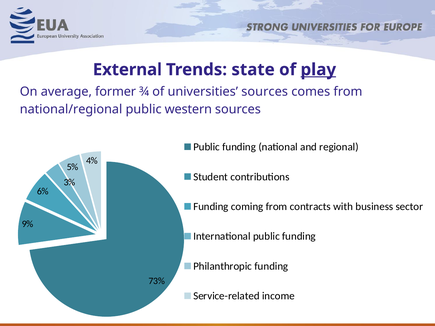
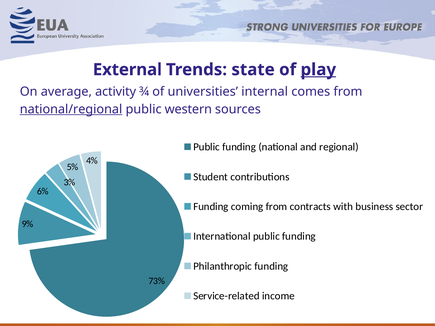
former: former -> activity
universities sources: sources -> internal
national/regional underline: none -> present
